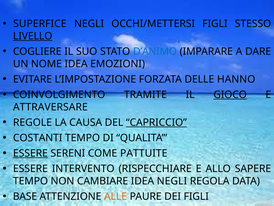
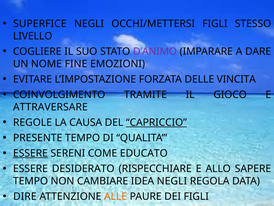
LIVELLO underline: present -> none
D’ANIMO colour: blue -> purple
NOME IDEA: IDEA -> FINE
HANNO: HANNO -> VINCITA
GIOCO underline: present -> none
COSTANTI: COSTANTI -> PRESENTE
PATTUITE: PATTUITE -> EDUCATO
INTERVENTO: INTERVENTO -> DESIDERATO
BASE: BASE -> DIRE
